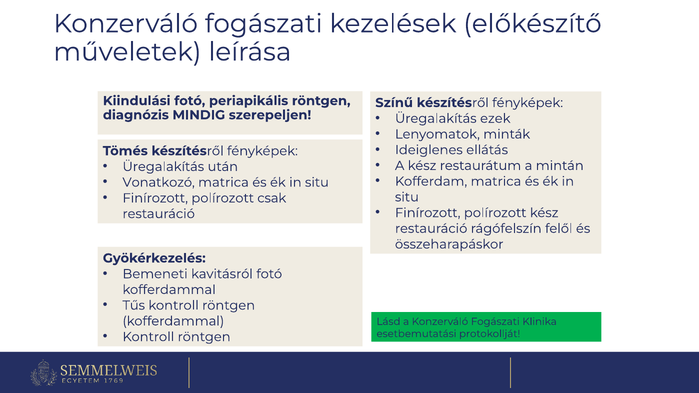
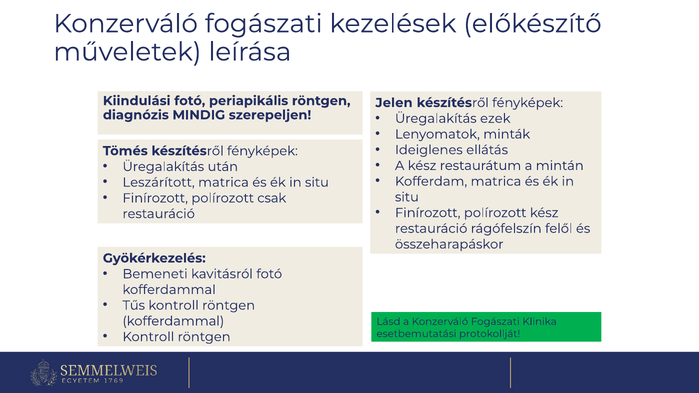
Színű: Színű -> Jelen
Vonatkozó: Vonatkozó -> Leszárított
